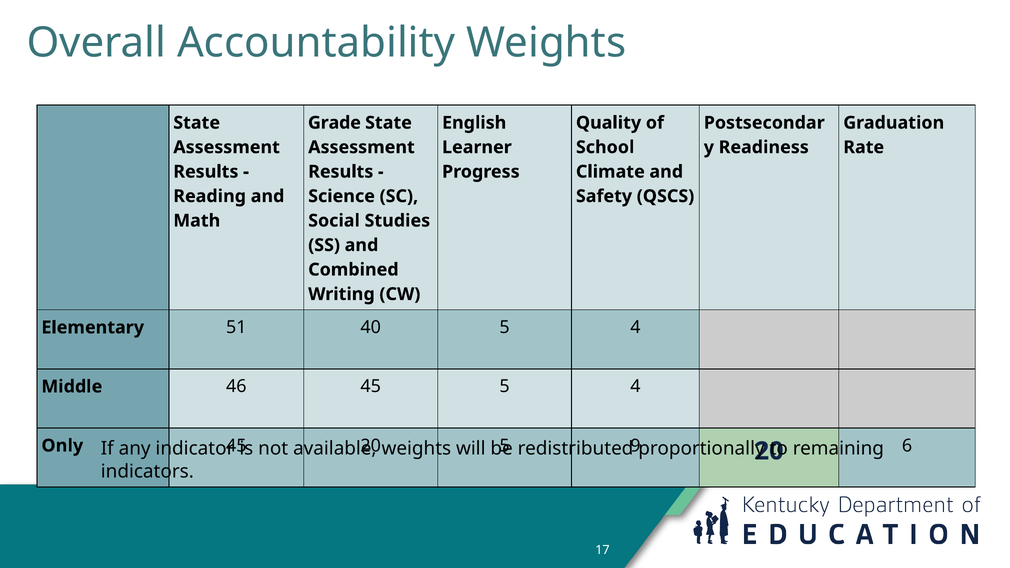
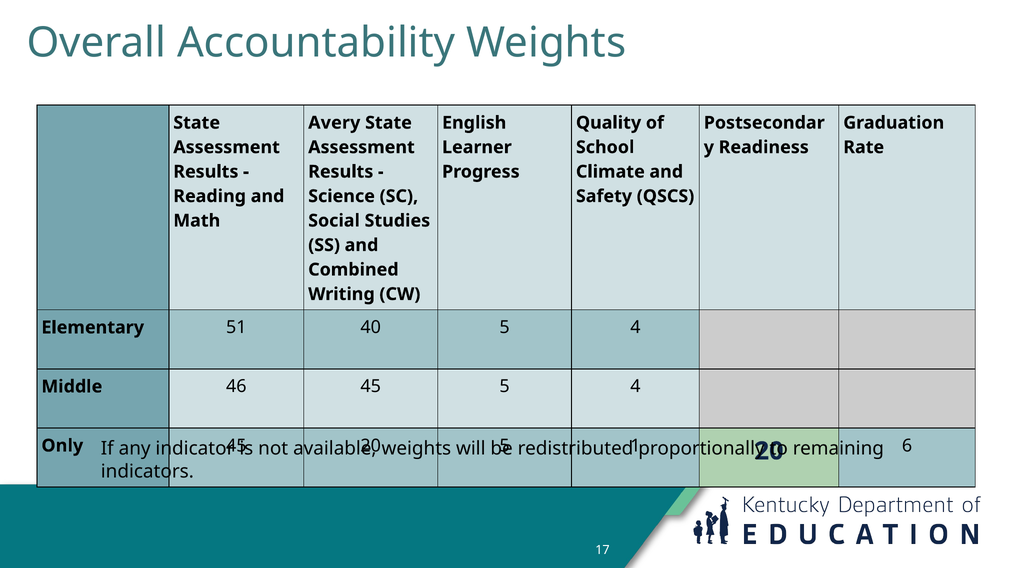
Grade: Grade -> Avery
9: 9 -> 1
